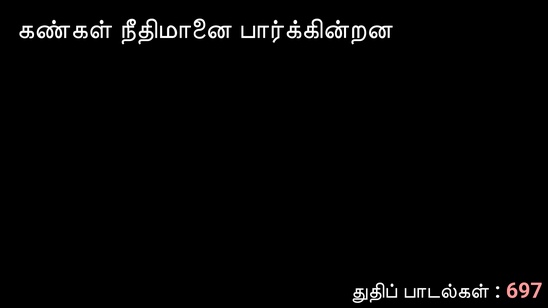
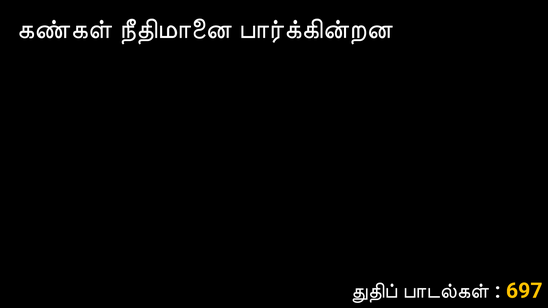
697 colour: pink -> yellow
